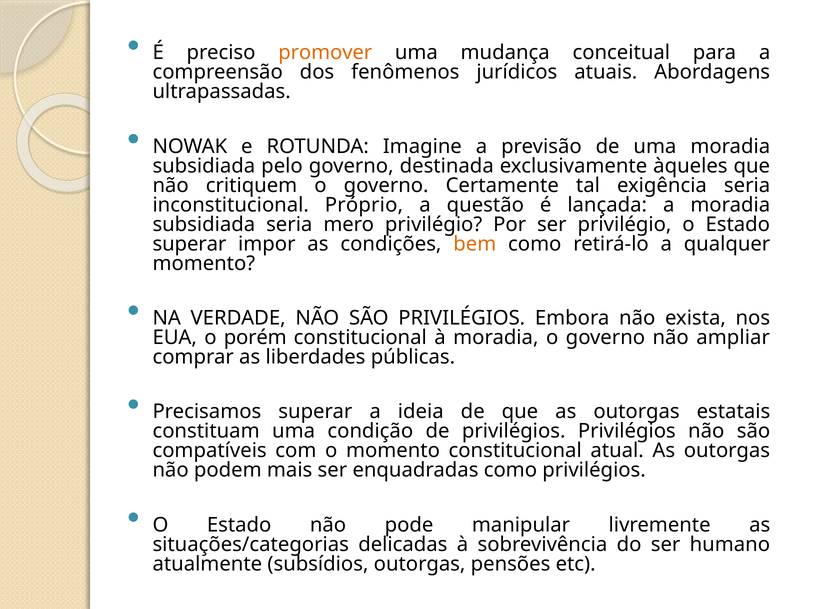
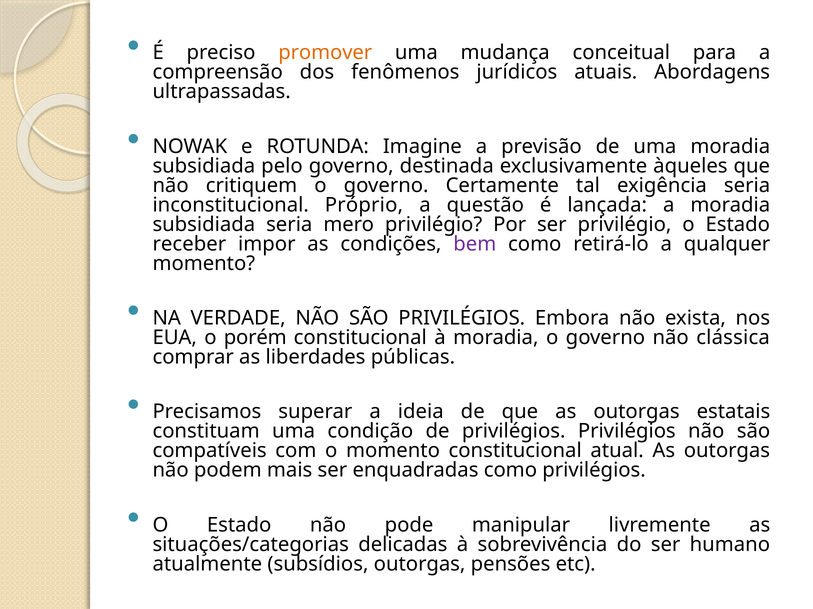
superar at (189, 244): superar -> receber
bem colour: orange -> purple
ampliar: ampliar -> clássica
